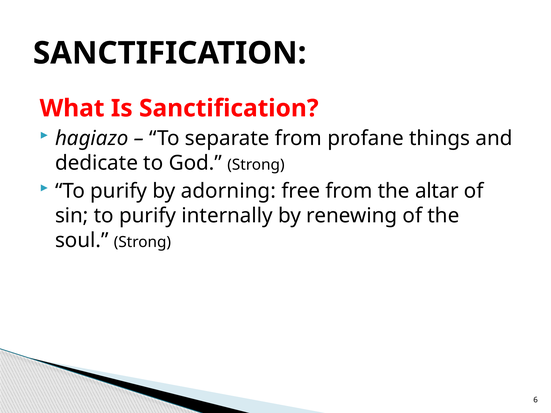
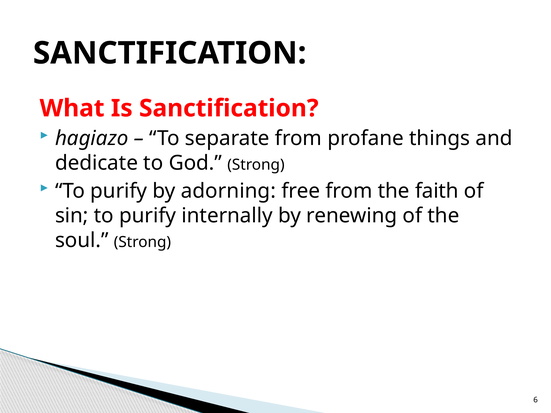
altar: altar -> faith
